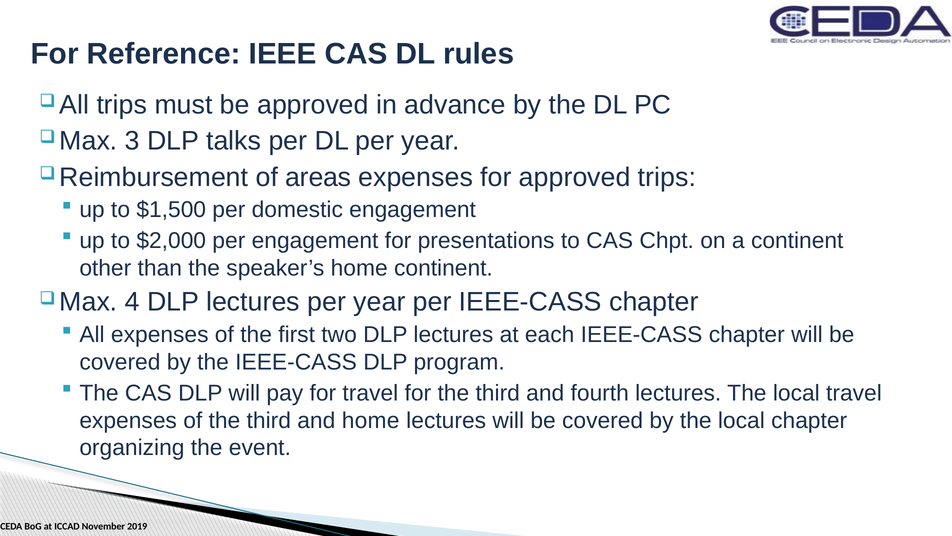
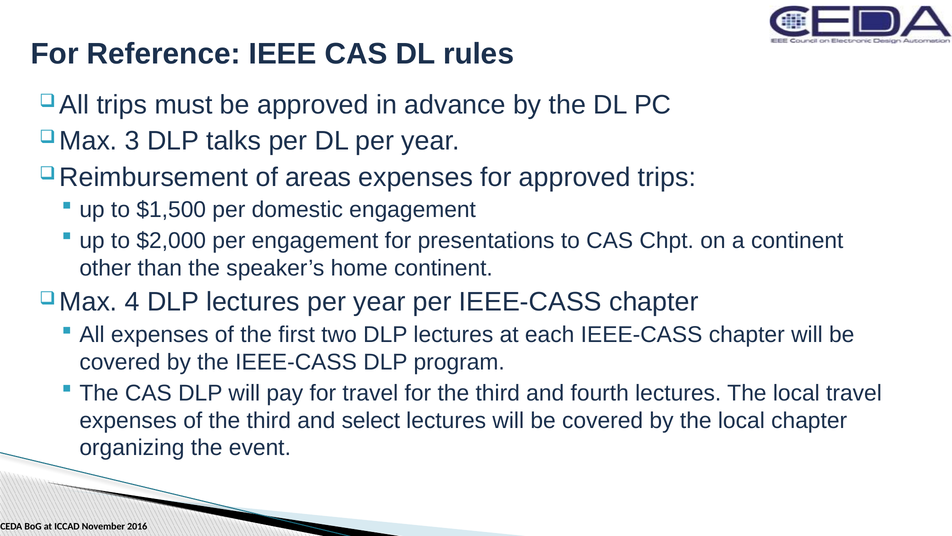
and home: home -> select
2019: 2019 -> 2016
